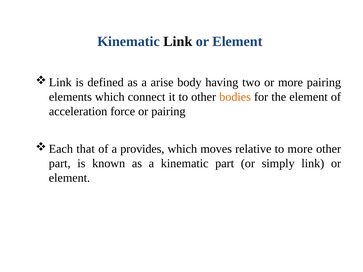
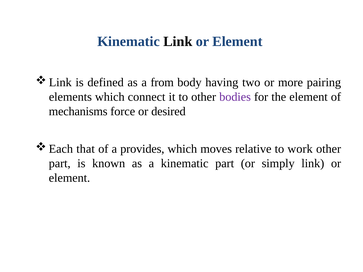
arise: arise -> from
bodies colour: orange -> purple
acceleration: acceleration -> mechanisms
or pairing: pairing -> desired
to more: more -> work
